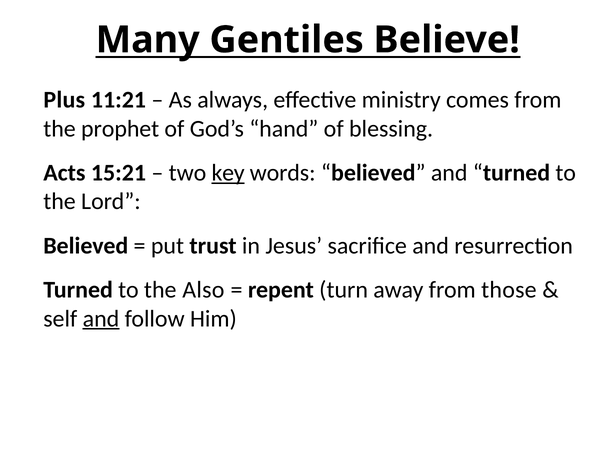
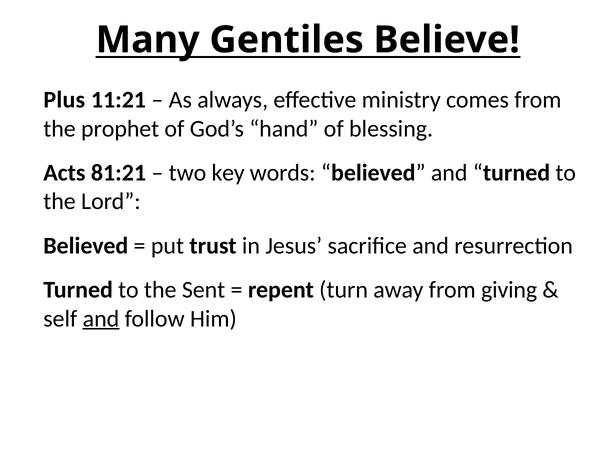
15:21: 15:21 -> 81:21
key underline: present -> none
Also: Also -> Sent
those: those -> giving
